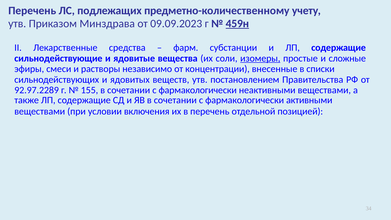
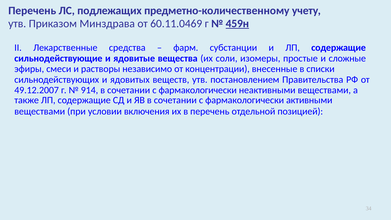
09.09.2023: 09.09.2023 -> 60.11.0469
изомеры underline: present -> none
92.97.2289: 92.97.2289 -> 49.12.2007
155: 155 -> 914
